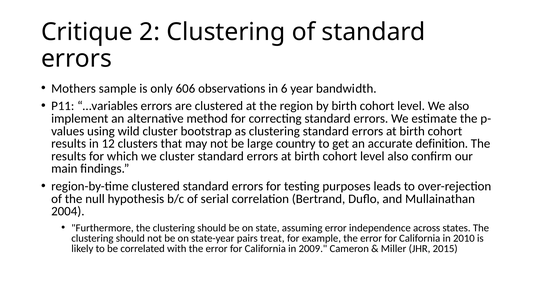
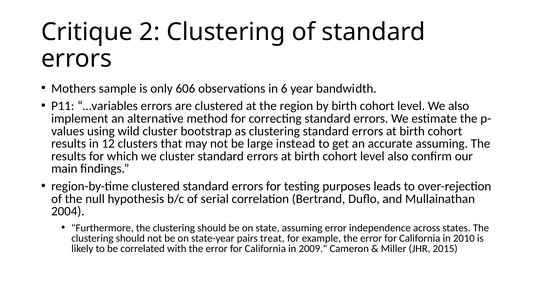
country: country -> instead
accurate definition: definition -> assuming
